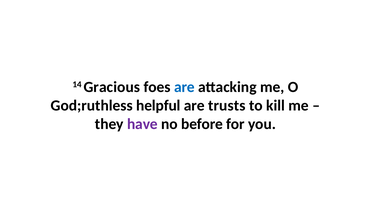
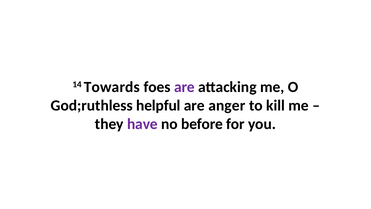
Gracious: Gracious -> Towards
are at (184, 87) colour: blue -> purple
trusts: trusts -> anger
